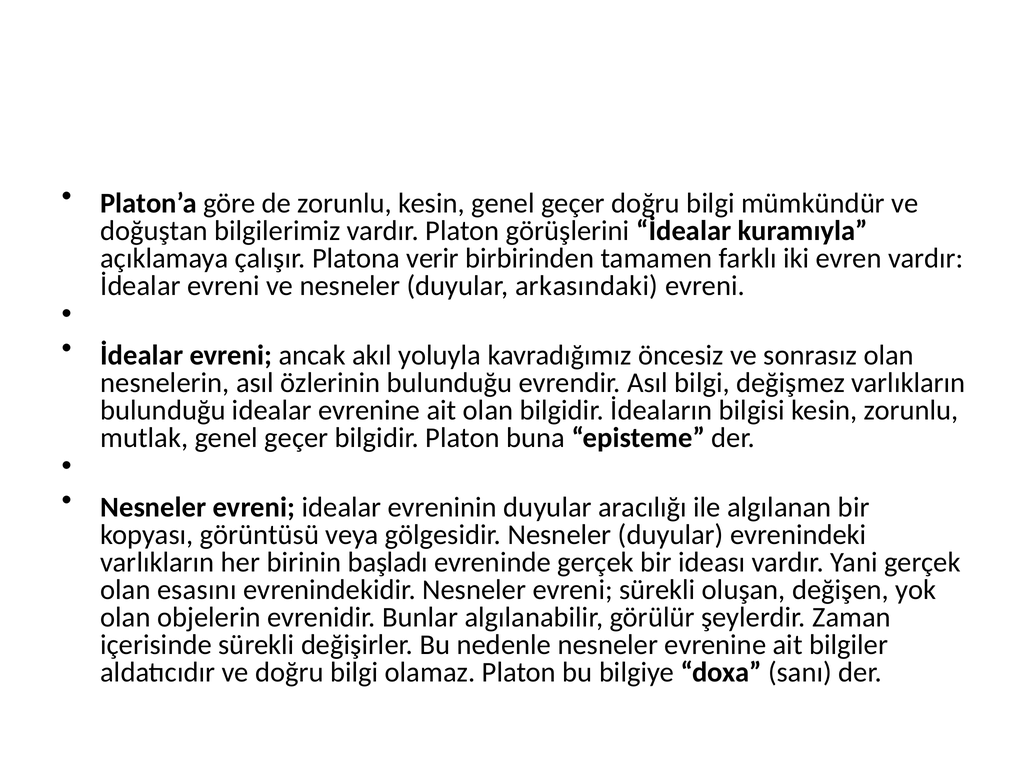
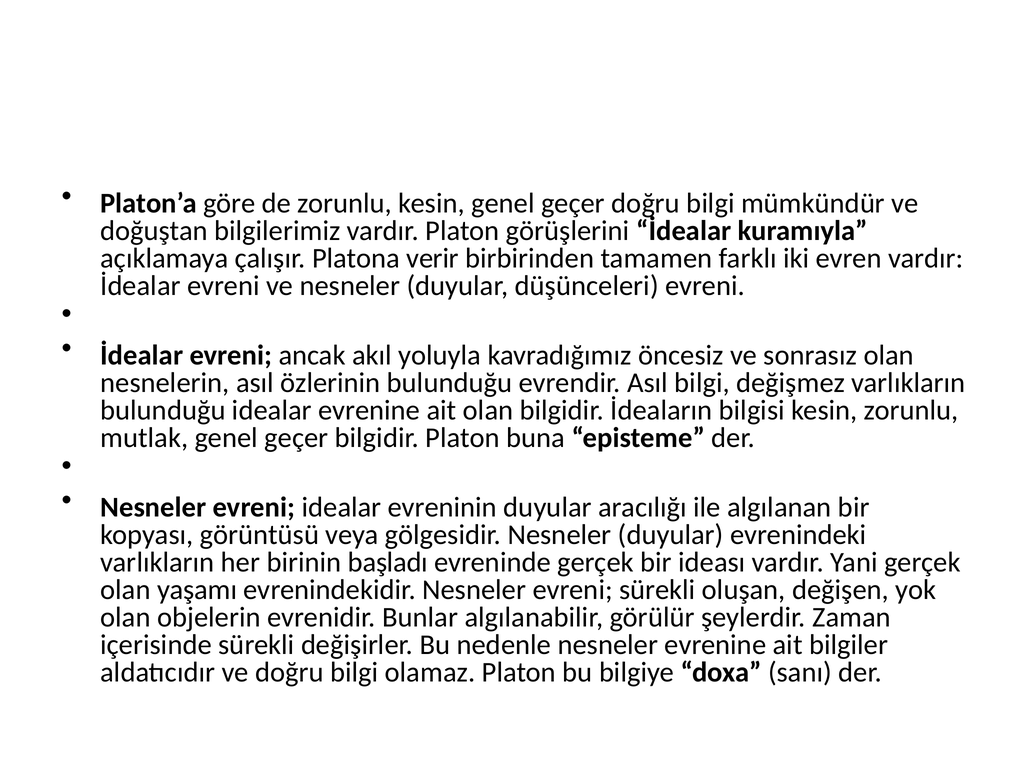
arkasındaki: arkasındaki -> düşünceleri
esasını: esasını -> yaşamı
